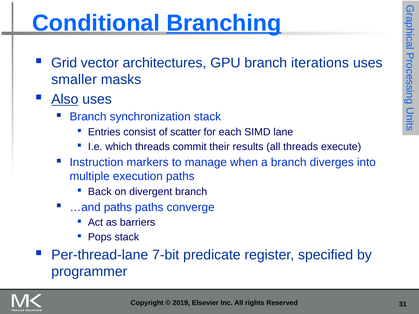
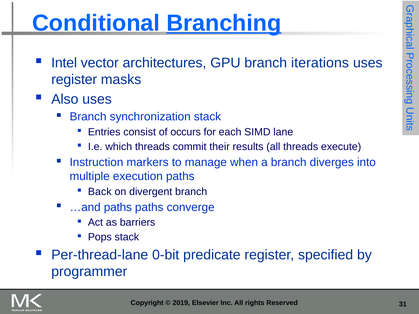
Grid: Grid -> Intel
smaller at (74, 80): smaller -> register
Also underline: present -> none
scatter: scatter -> occurs
7-bit: 7-bit -> 0-bit
